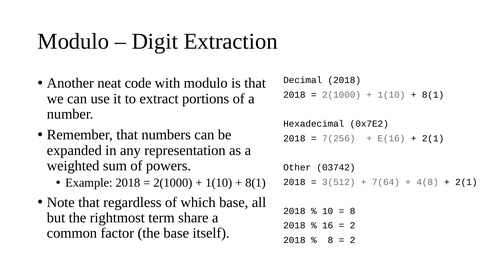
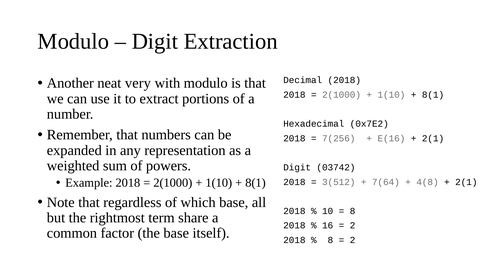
code: code -> very
Other at (297, 168): Other -> Digit
